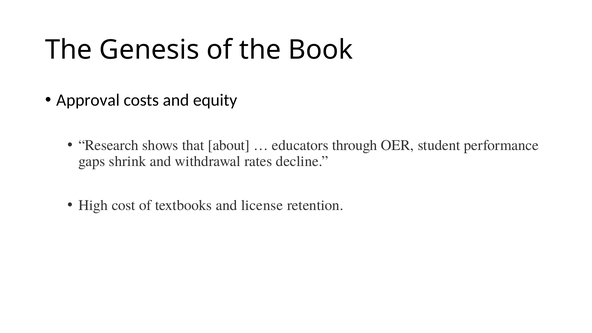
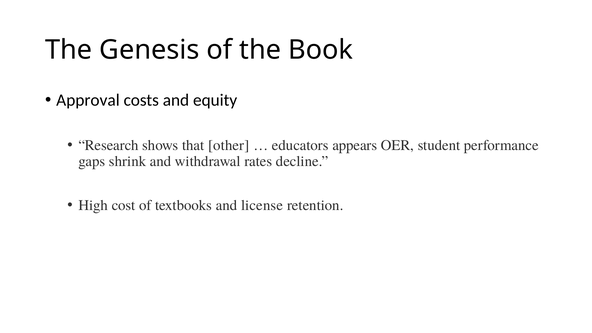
about: about -> other
through: through -> appears
